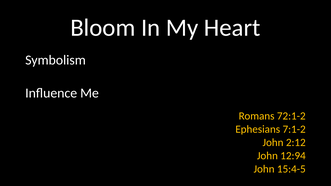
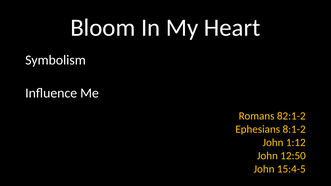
72:1-2: 72:1-2 -> 82:1-2
7:1-2: 7:1-2 -> 8:1-2
2:12: 2:12 -> 1:12
12:94: 12:94 -> 12:50
